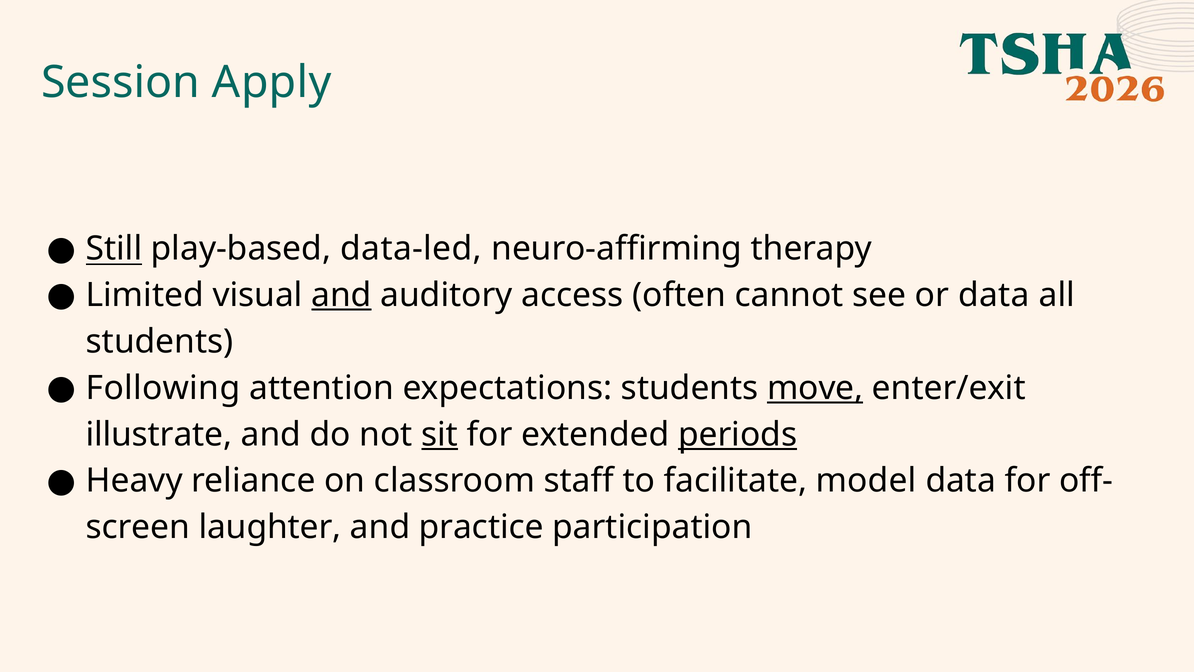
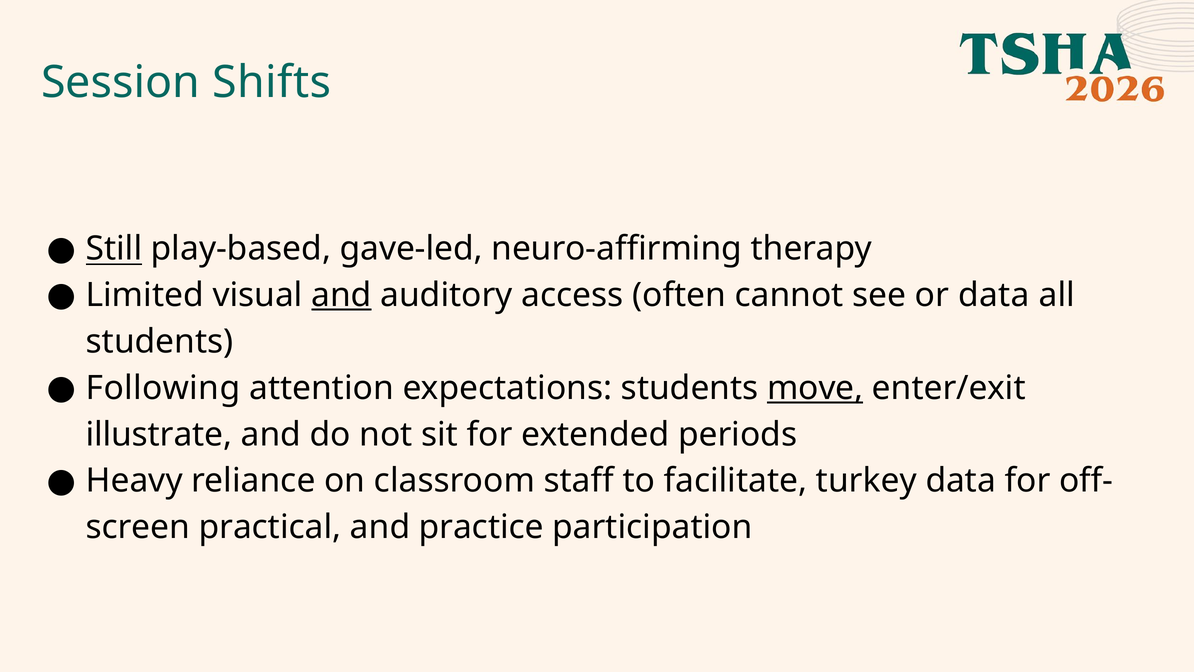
Apply: Apply -> Shifts
data-led: data-led -> gave-led
sit underline: present -> none
periods underline: present -> none
model: model -> turkey
laughter: laughter -> practical
